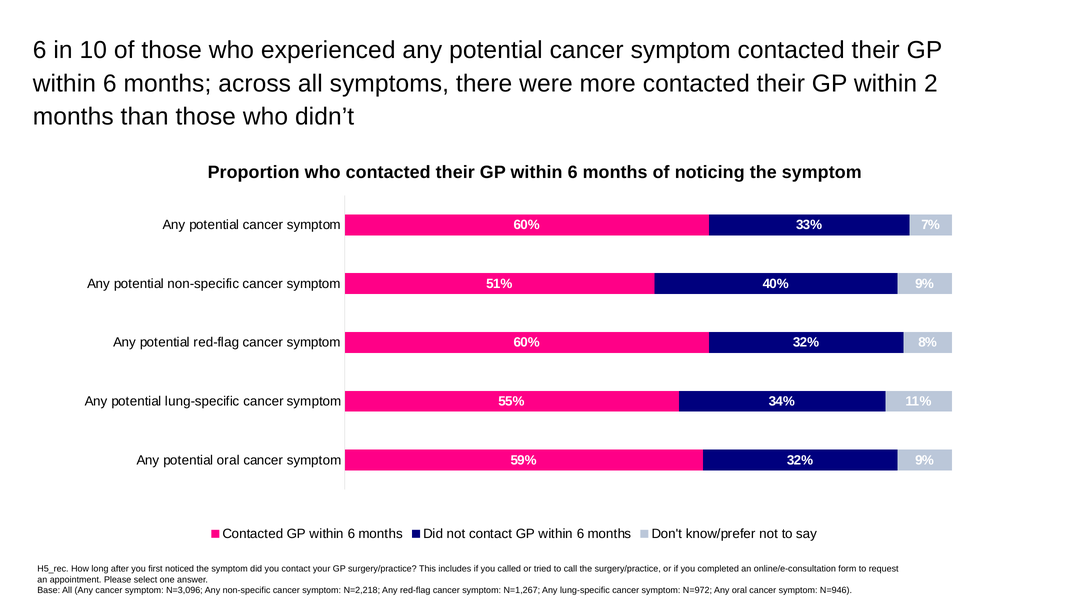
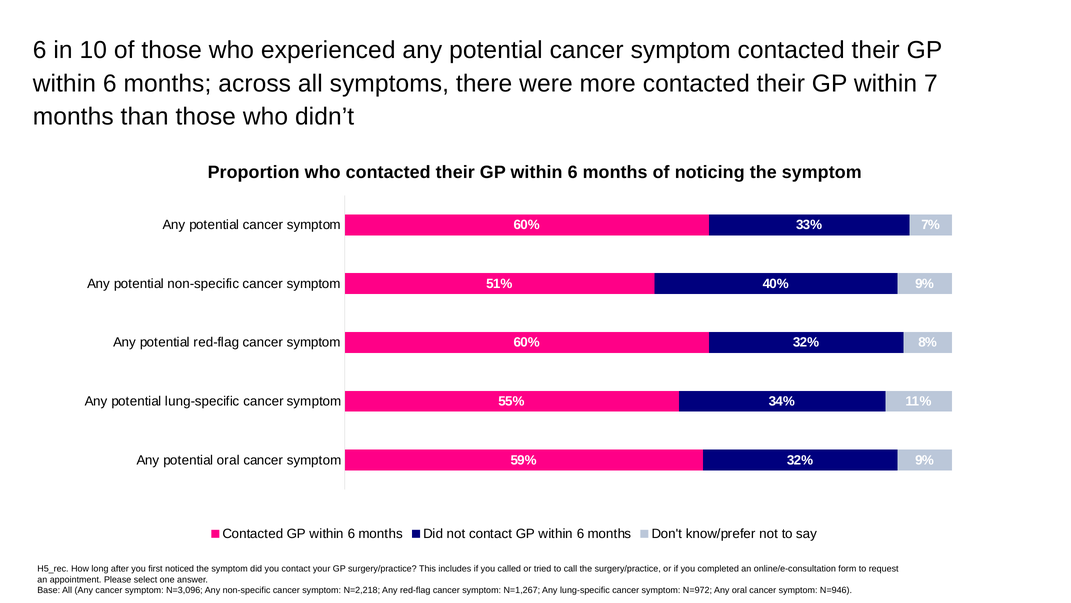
2: 2 -> 7
